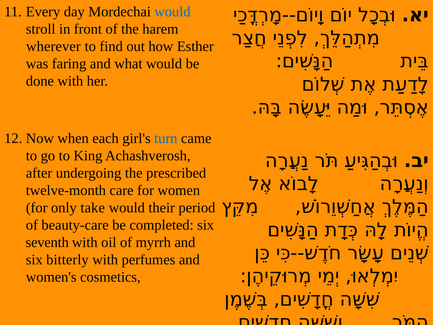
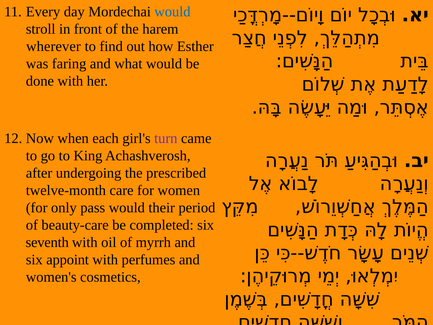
turn colour: blue -> purple
take: take -> pass
bitterly: bitterly -> appoint
